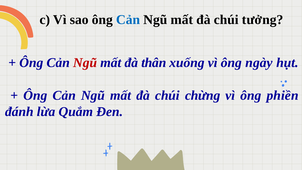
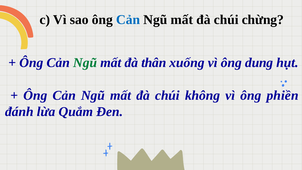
tưởng: tưởng -> chừng
Ngũ at (85, 63) colour: red -> green
ngày: ngày -> dung
chừng: chừng -> không
